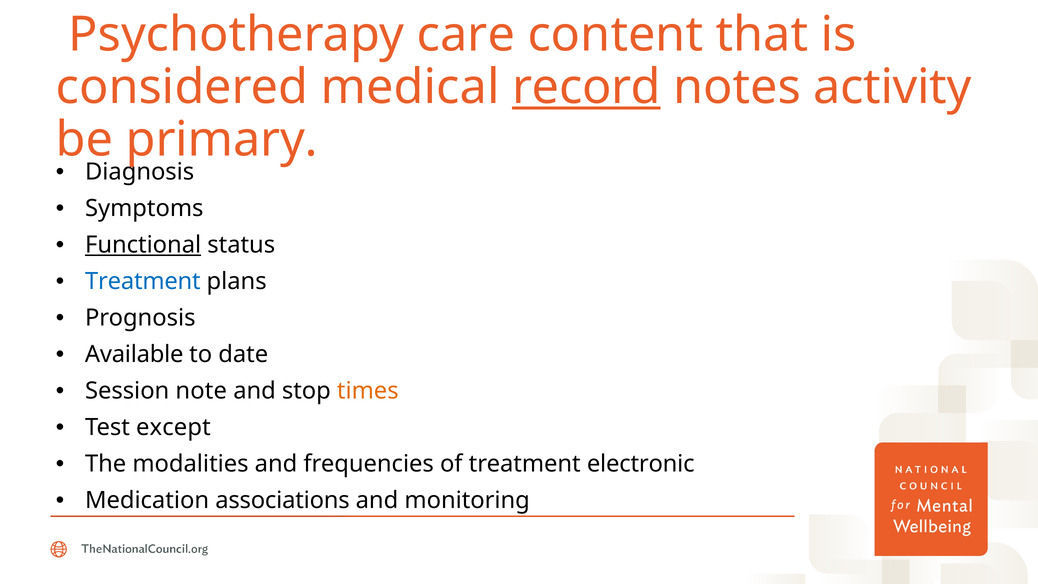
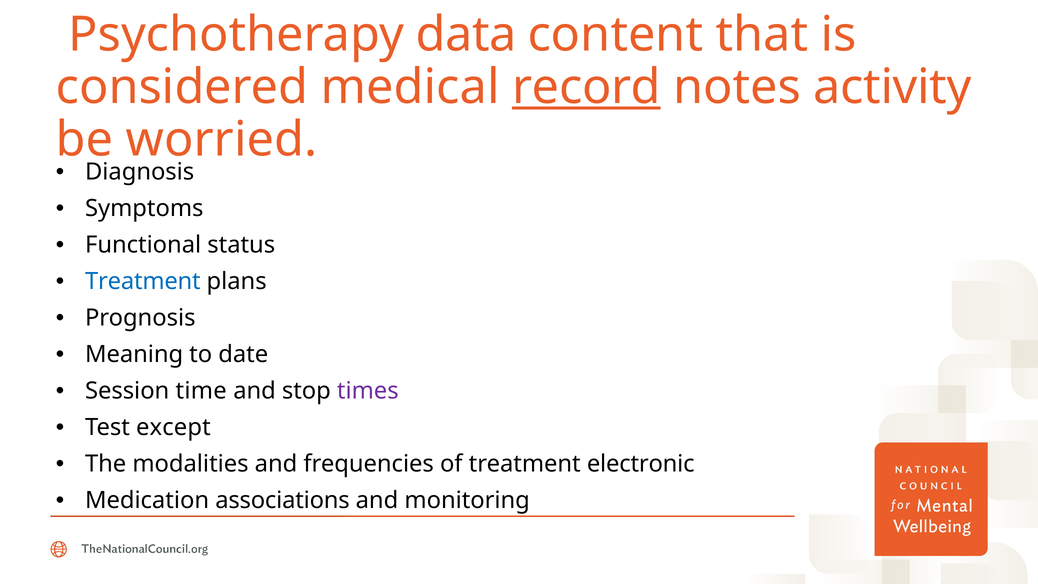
care: care -> data
primary: primary -> worried
Functional underline: present -> none
Available: Available -> Meaning
note: note -> time
times colour: orange -> purple
